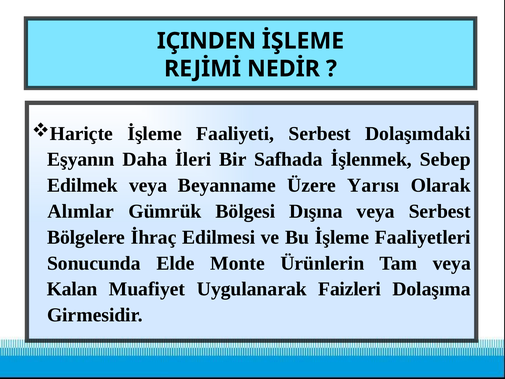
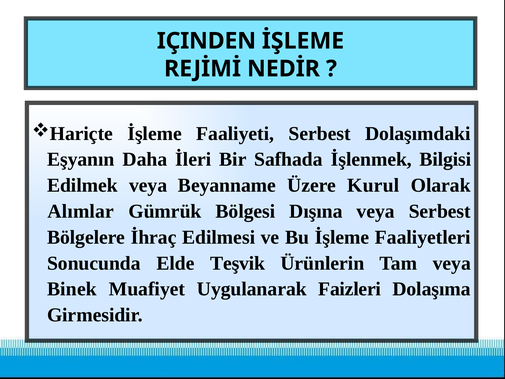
Sebep: Sebep -> Bilgisi
Yarısı: Yarısı -> Kurul
Monte: Monte -> Teşvik
Kalan: Kalan -> Binek
